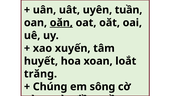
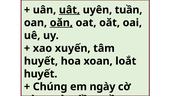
uât underline: none -> present
trăng at (40, 74): trăng -> huyết
em sông: sông -> ngày
